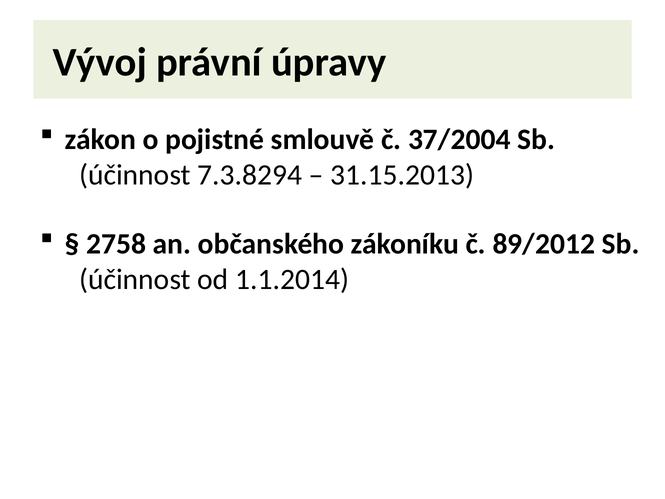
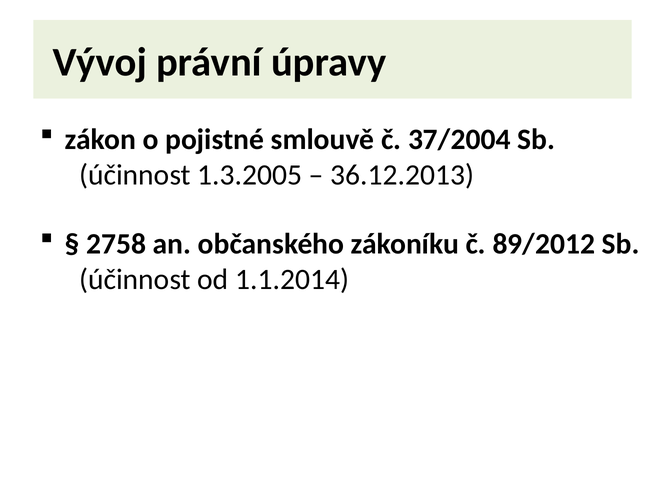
7.3.8294: 7.3.8294 -> 1.3.2005
31.15.2013: 31.15.2013 -> 36.12.2013
